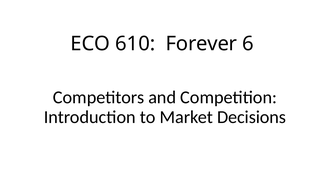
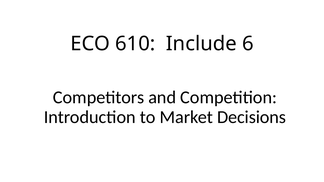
Forever: Forever -> Include
